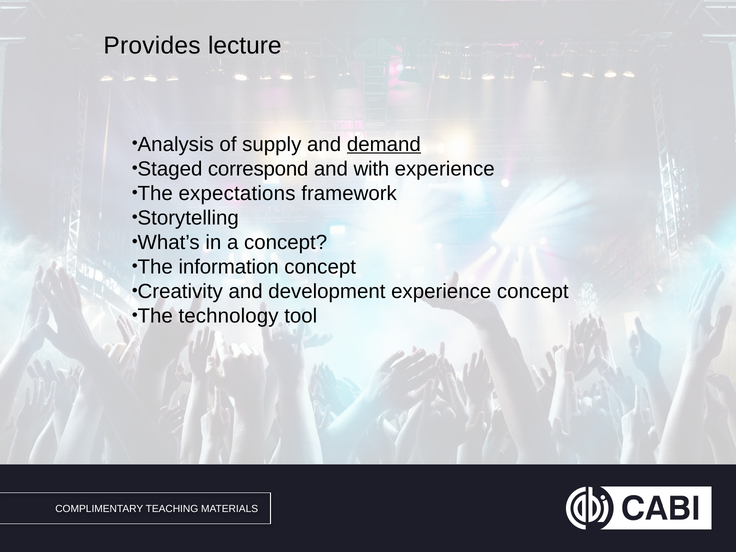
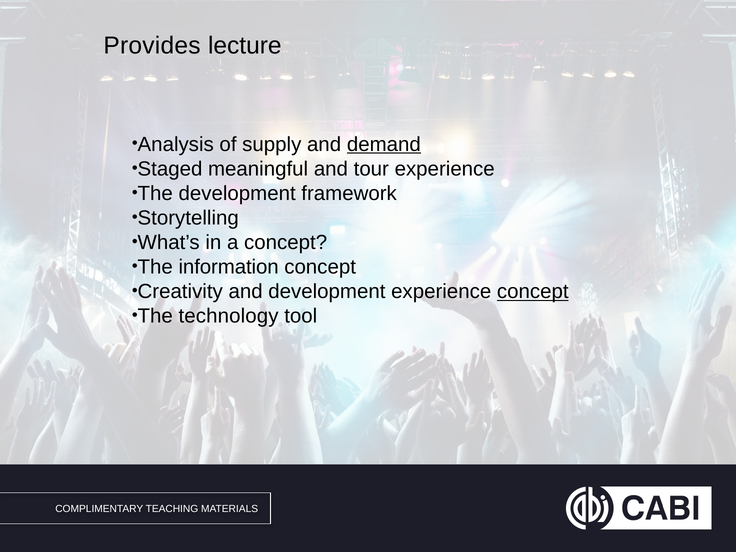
correspond: correspond -> meaningful
with: with -> tour
The expectations: expectations -> development
concept at (533, 292) underline: none -> present
